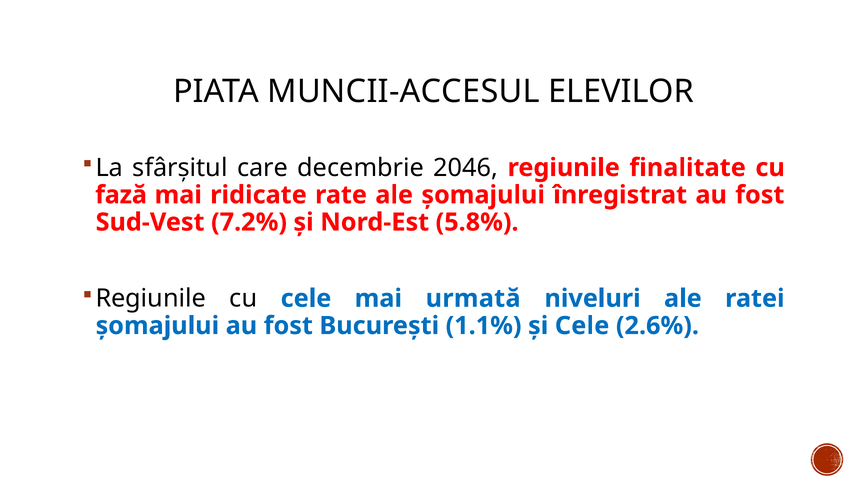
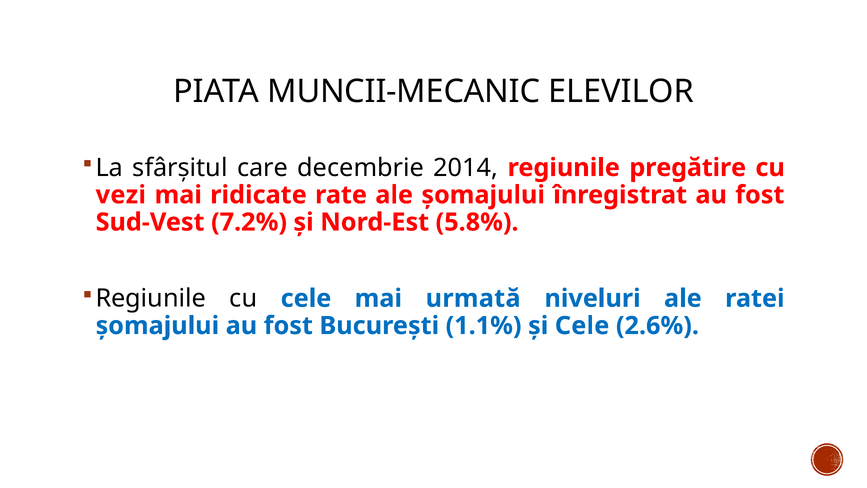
MUNCII-ACCESUL: MUNCII-ACCESUL -> MUNCII-MECANIC
2046: 2046 -> 2014
finalitate: finalitate -> pregătire
fază: fază -> vezi
